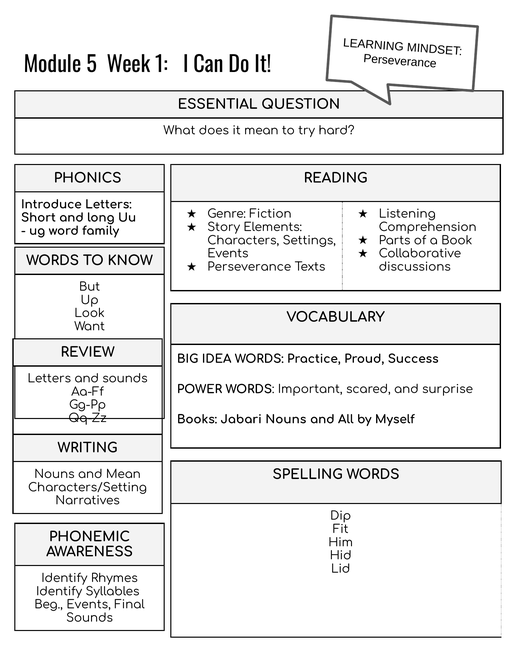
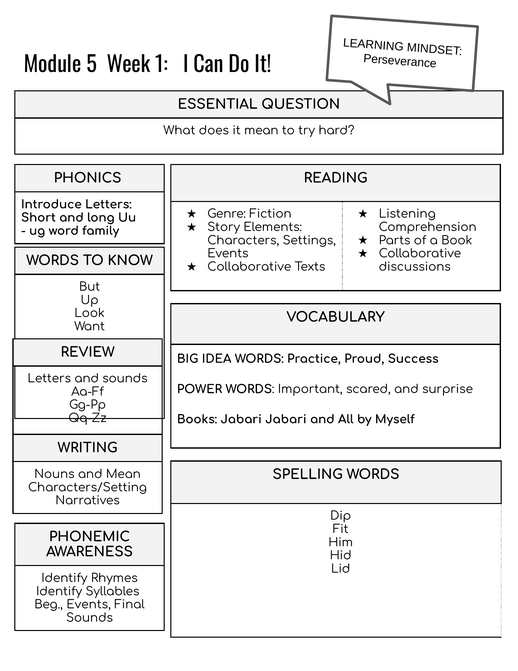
Perseverance at (249, 267): Perseverance -> Collaborative
Jabari Nouns: Nouns -> Jabari
